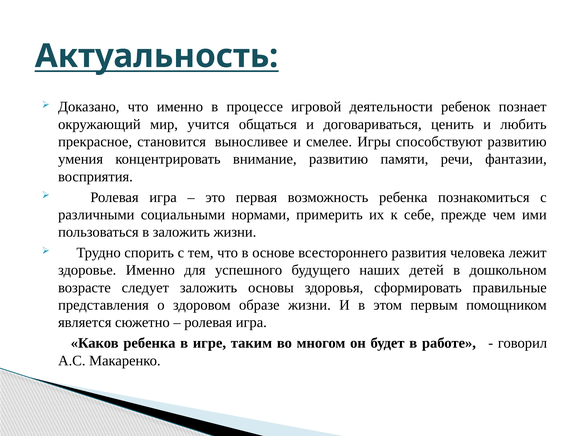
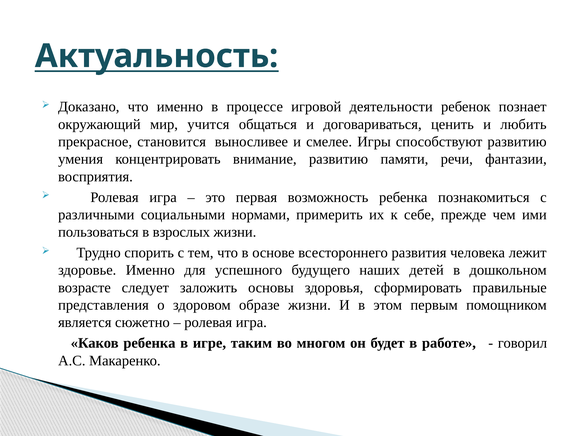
в заложить: заложить -> взрослых
